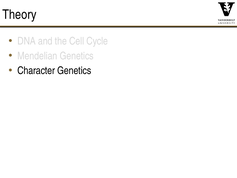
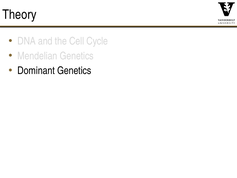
Character: Character -> Dominant
